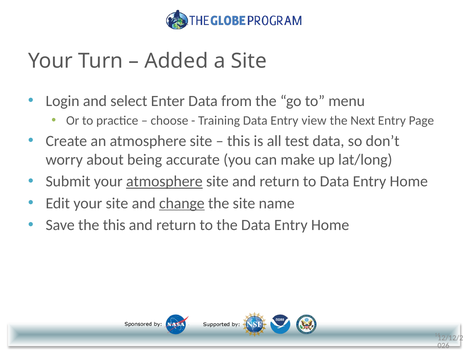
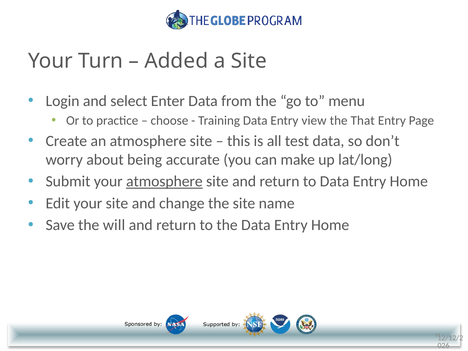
Next: Next -> That
change underline: present -> none
the this: this -> will
